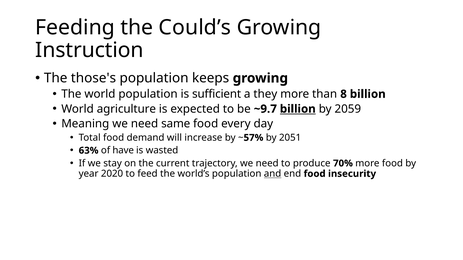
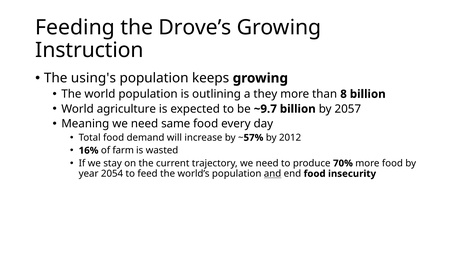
Could’s: Could’s -> Drove’s
those's: those's -> using's
sufficient: sufficient -> outlining
billion at (298, 109) underline: present -> none
2059: 2059 -> 2057
2051: 2051 -> 2012
63%: 63% -> 16%
have: have -> farm
2020: 2020 -> 2054
